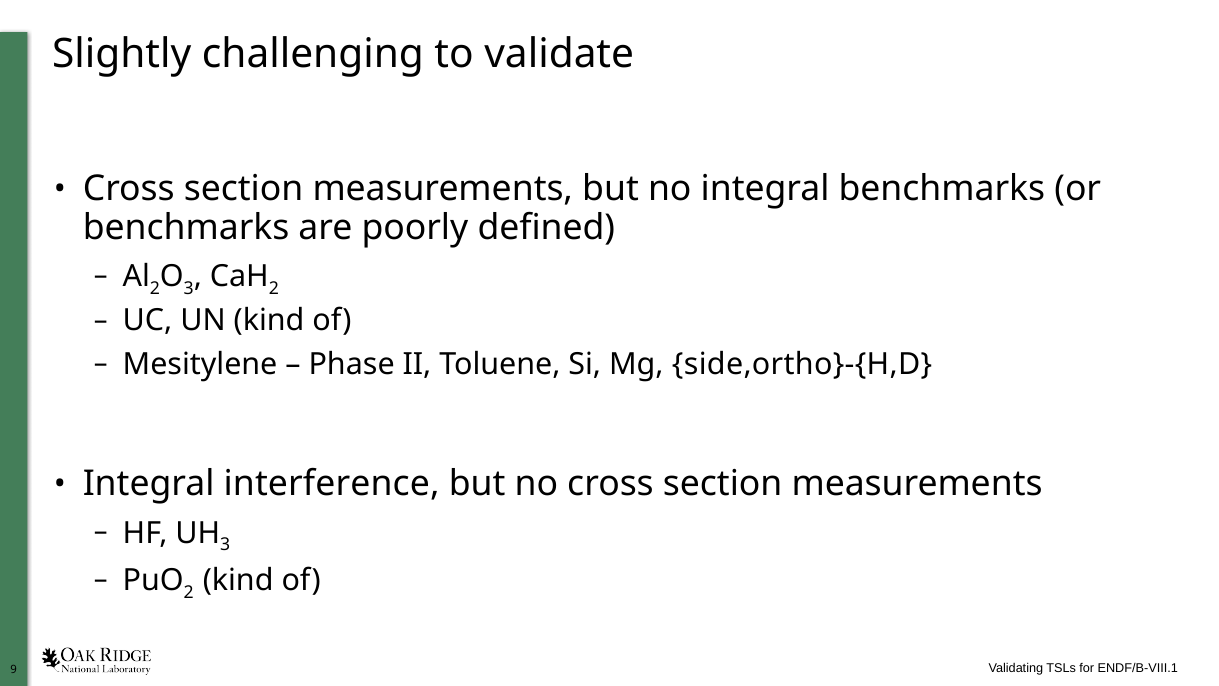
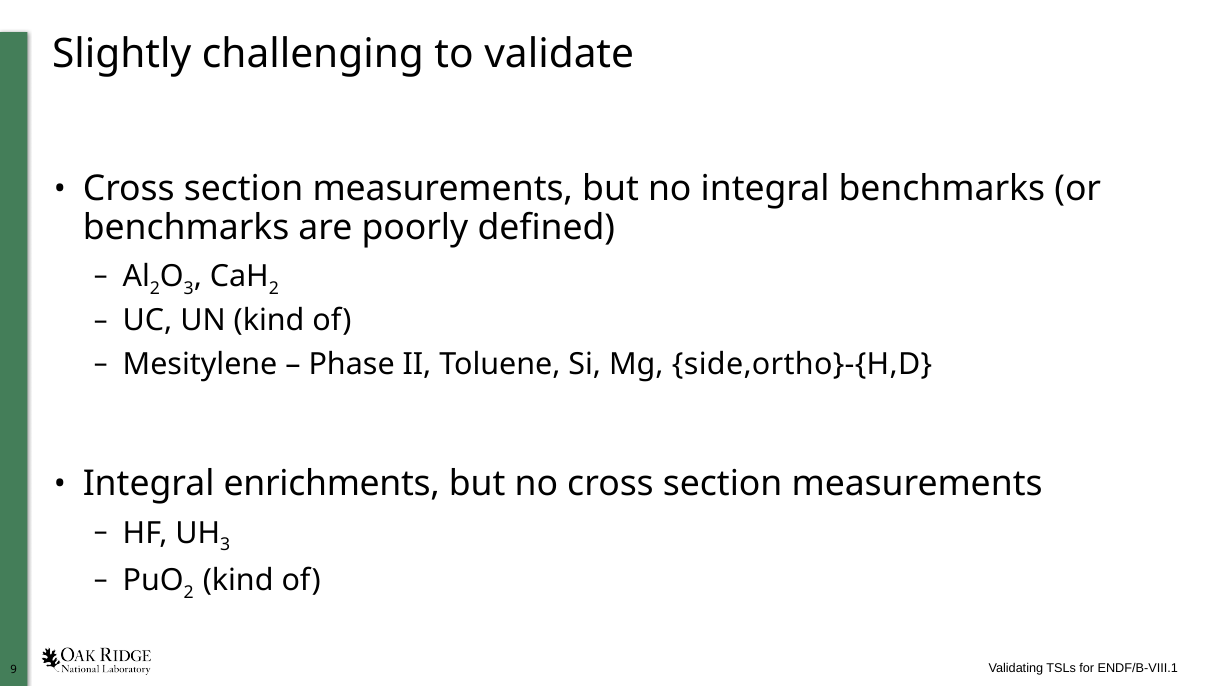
interference: interference -> enrichments
